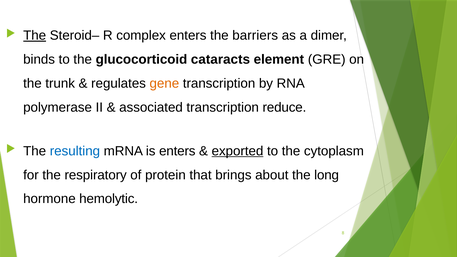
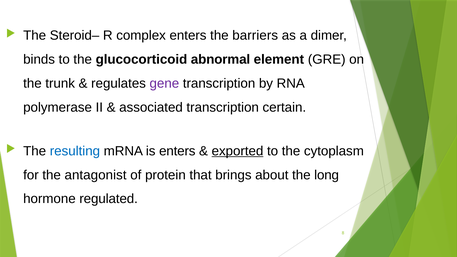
The at (35, 36) underline: present -> none
cataracts: cataracts -> abnormal
gene colour: orange -> purple
reduce: reduce -> certain
respiratory: respiratory -> antagonist
hemolytic: hemolytic -> regulated
